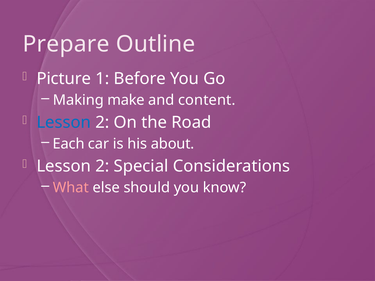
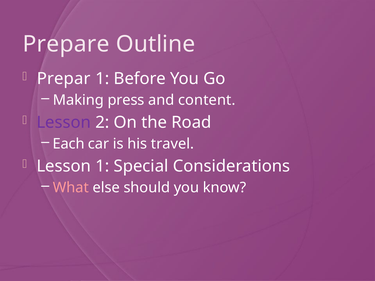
Picture: Picture -> Prepar
make: make -> press
Lesson at (64, 122) colour: blue -> purple
about: about -> travel
2 at (102, 166): 2 -> 1
